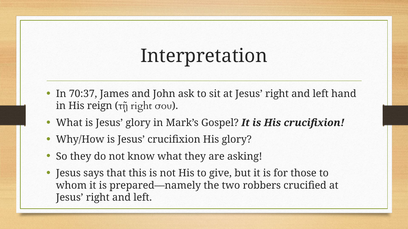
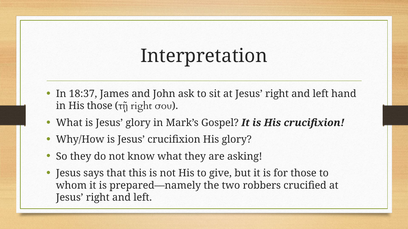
70:37: 70:37 -> 18:37
His reign: reign -> those
